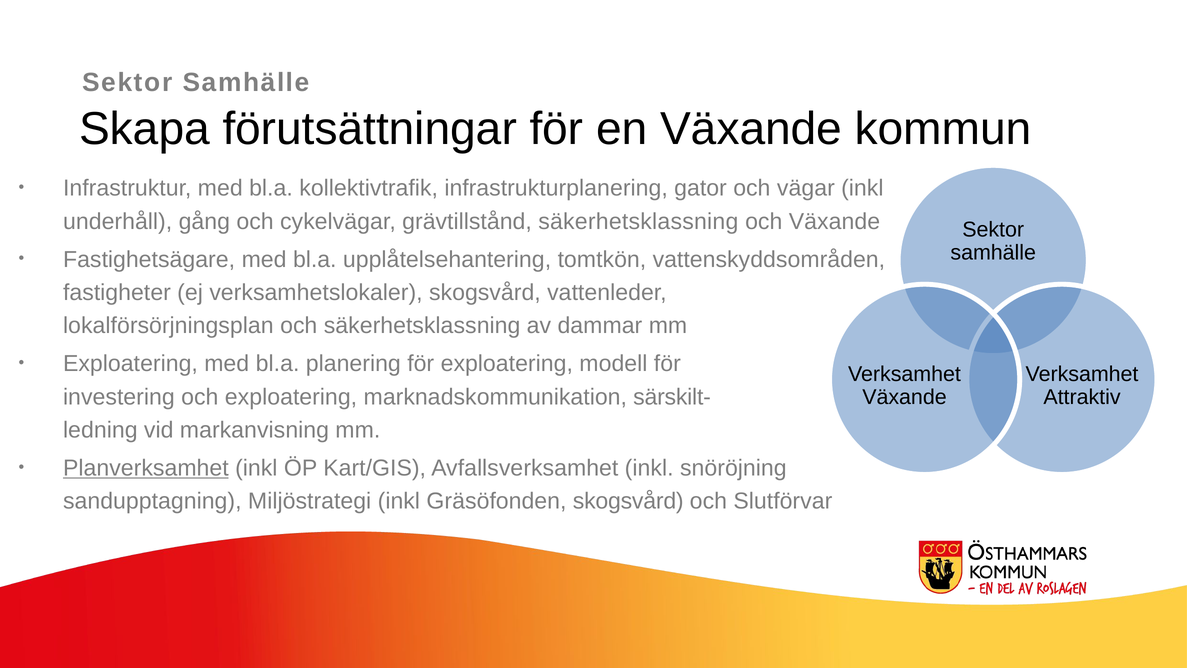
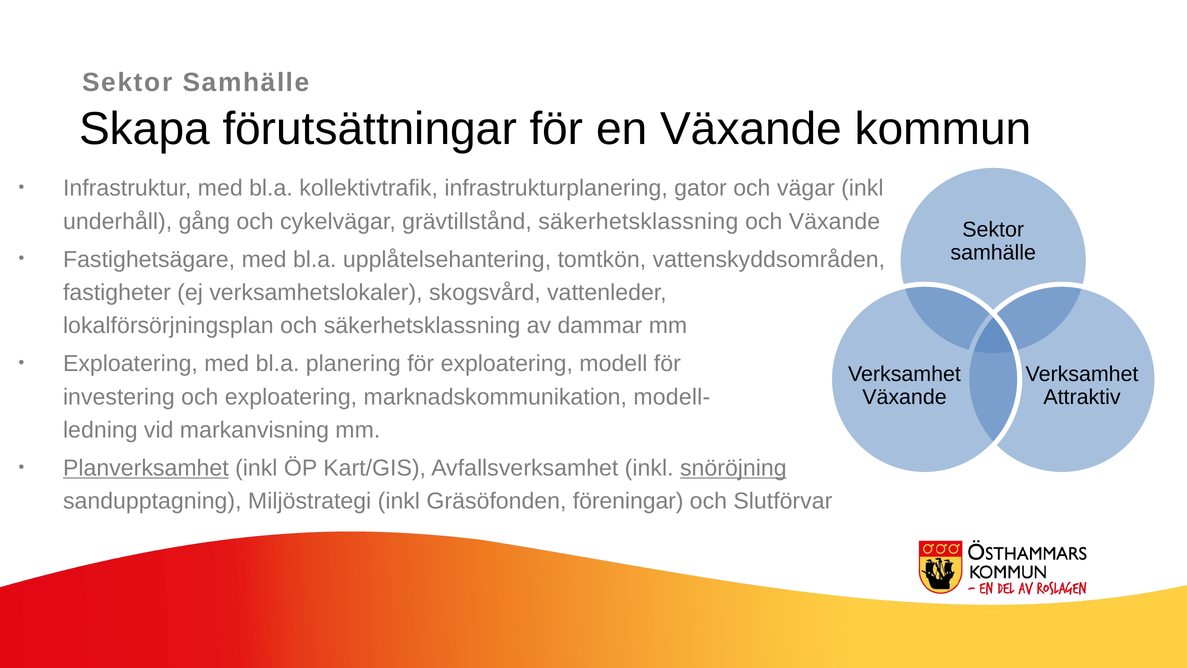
särskilt-: särskilt- -> modell-
snöröjning underline: none -> present
Gräsöfonden skogsvård: skogsvård -> föreningar
